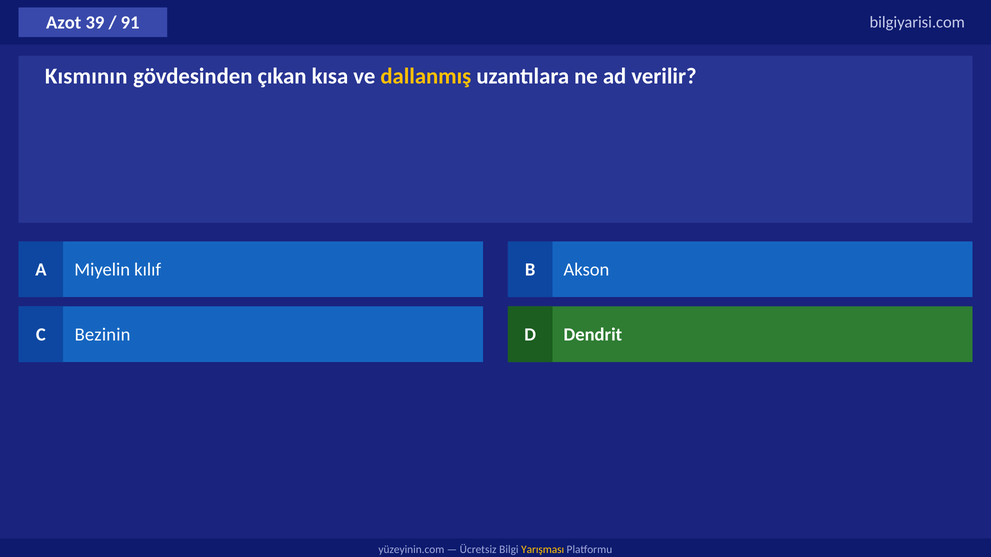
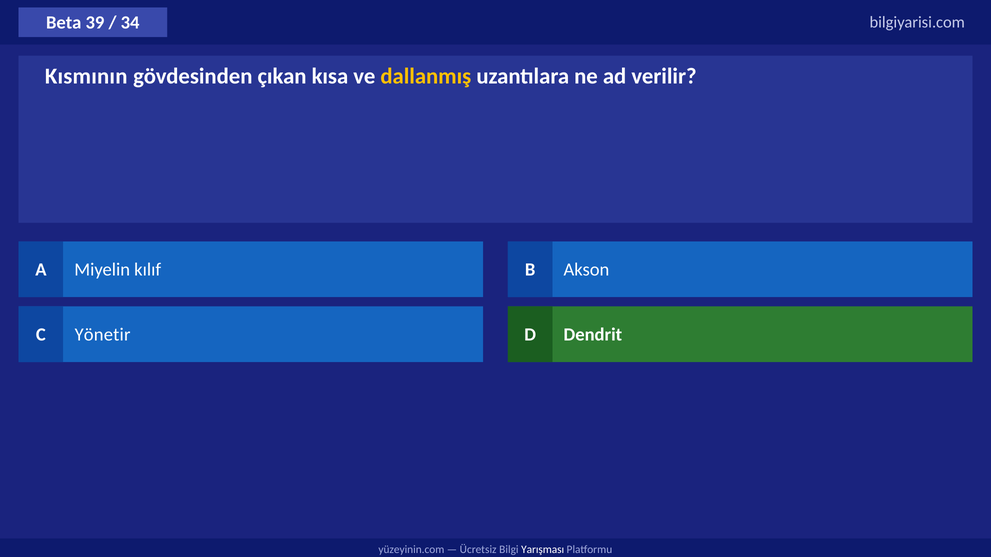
Azot: Azot -> Beta
91: 91 -> 34
Bezinin: Bezinin -> Yönetir
Yarışması colour: yellow -> white
